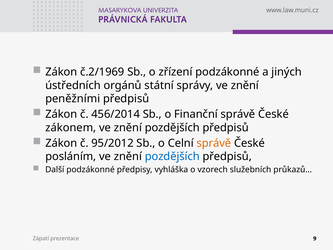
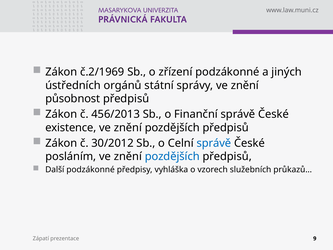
peněžními: peněžními -> působnost
456/2014: 456/2014 -> 456/2013
zákonem: zákonem -> existence
95/2012: 95/2012 -> 30/2012
správě at (214, 143) colour: orange -> blue
